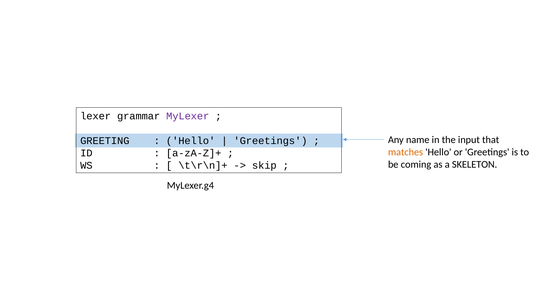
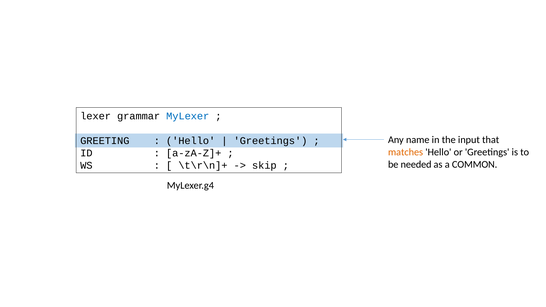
MyLexer colour: purple -> blue
coming: coming -> needed
SKELETON: SKELETON -> COMMON
